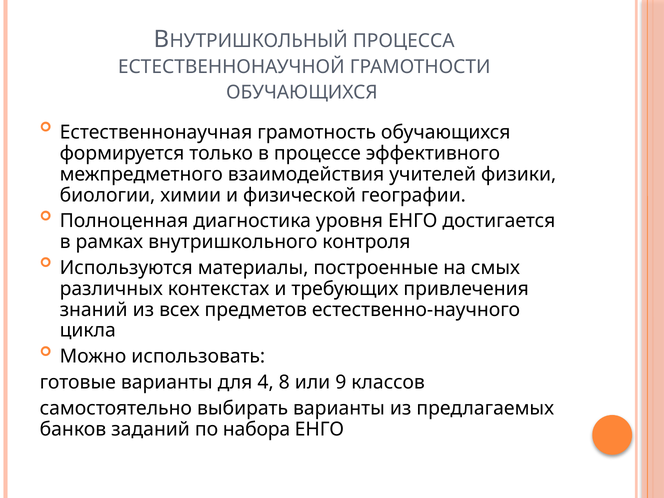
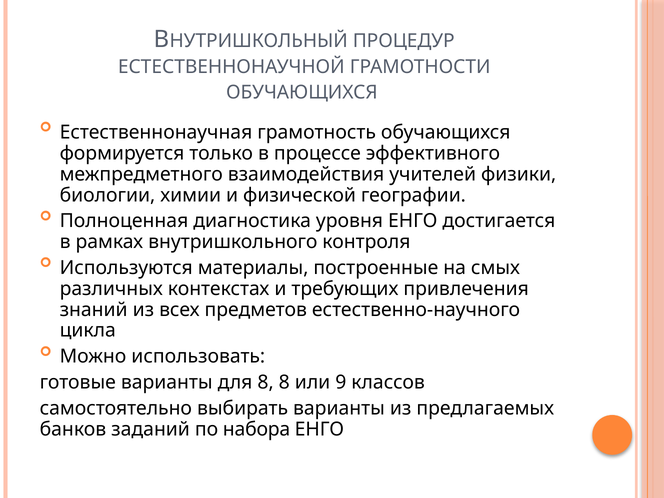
ПРОЦЕССА: ПРОЦЕССА -> ПРОЦЕДУР
для 4: 4 -> 8
